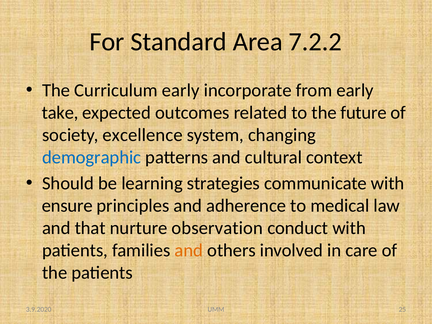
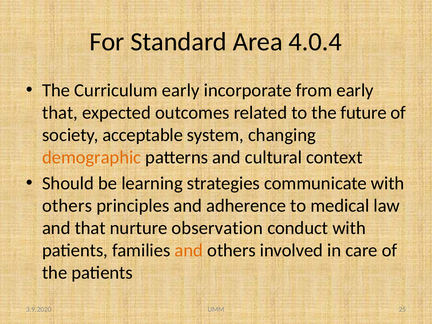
7.2.2: 7.2.2 -> 4.0.4
take at (60, 113): take -> that
excellence: excellence -> acceptable
demographic colour: blue -> orange
ensure at (67, 206): ensure -> others
